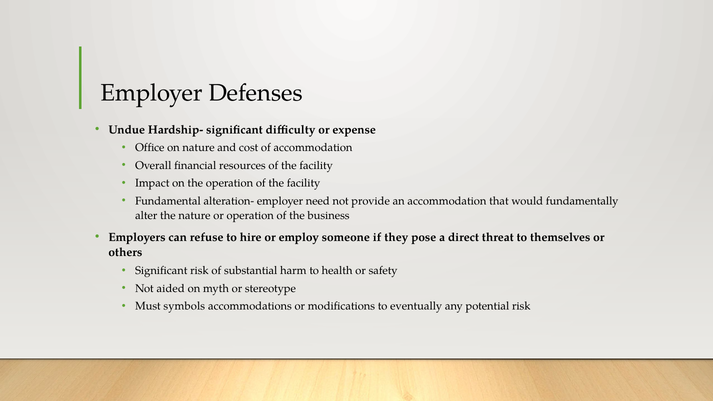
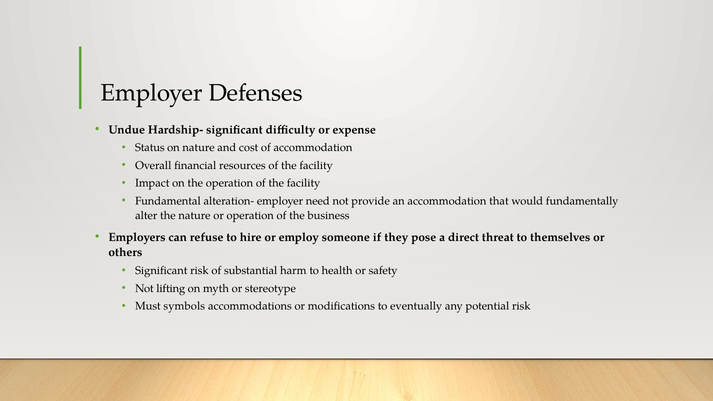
Office: Office -> Status
aided: aided -> lifting
